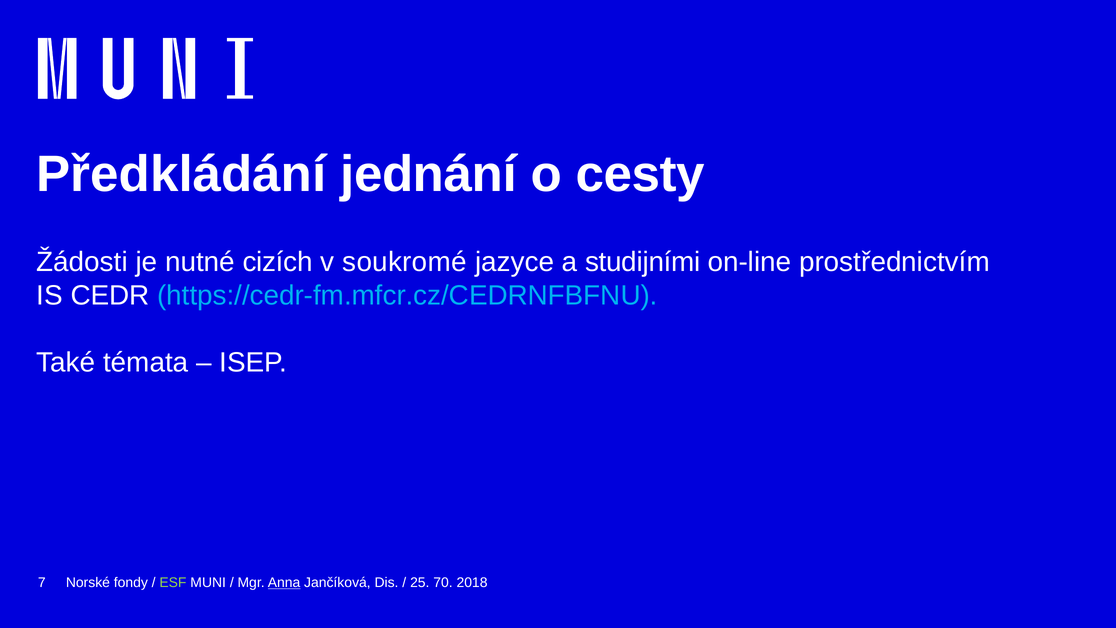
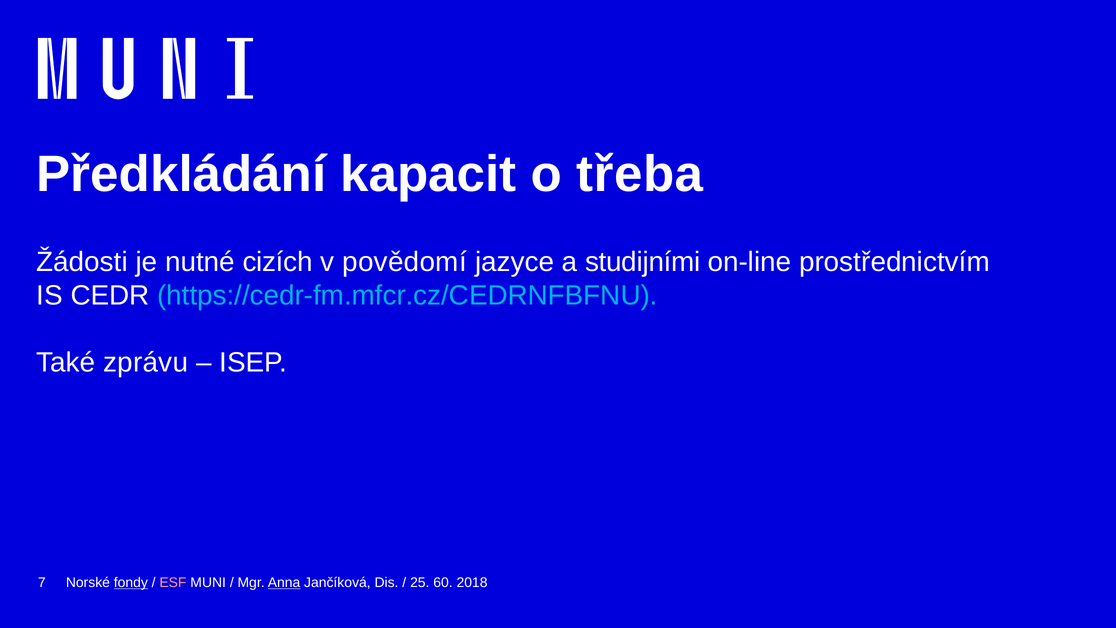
jednání: jednání -> kapacit
cesty: cesty -> třeba
soukromé: soukromé -> povědomí
témata: témata -> zprávu
fondy underline: none -> present
ESF colour: light green -> pink
70: 70 -> 60
